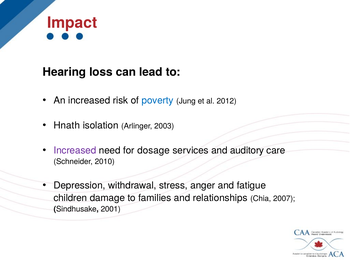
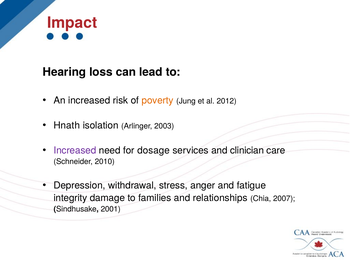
poverty colour: blue -> orange
auditory: auditory -> clinician
children: children -> integrity
